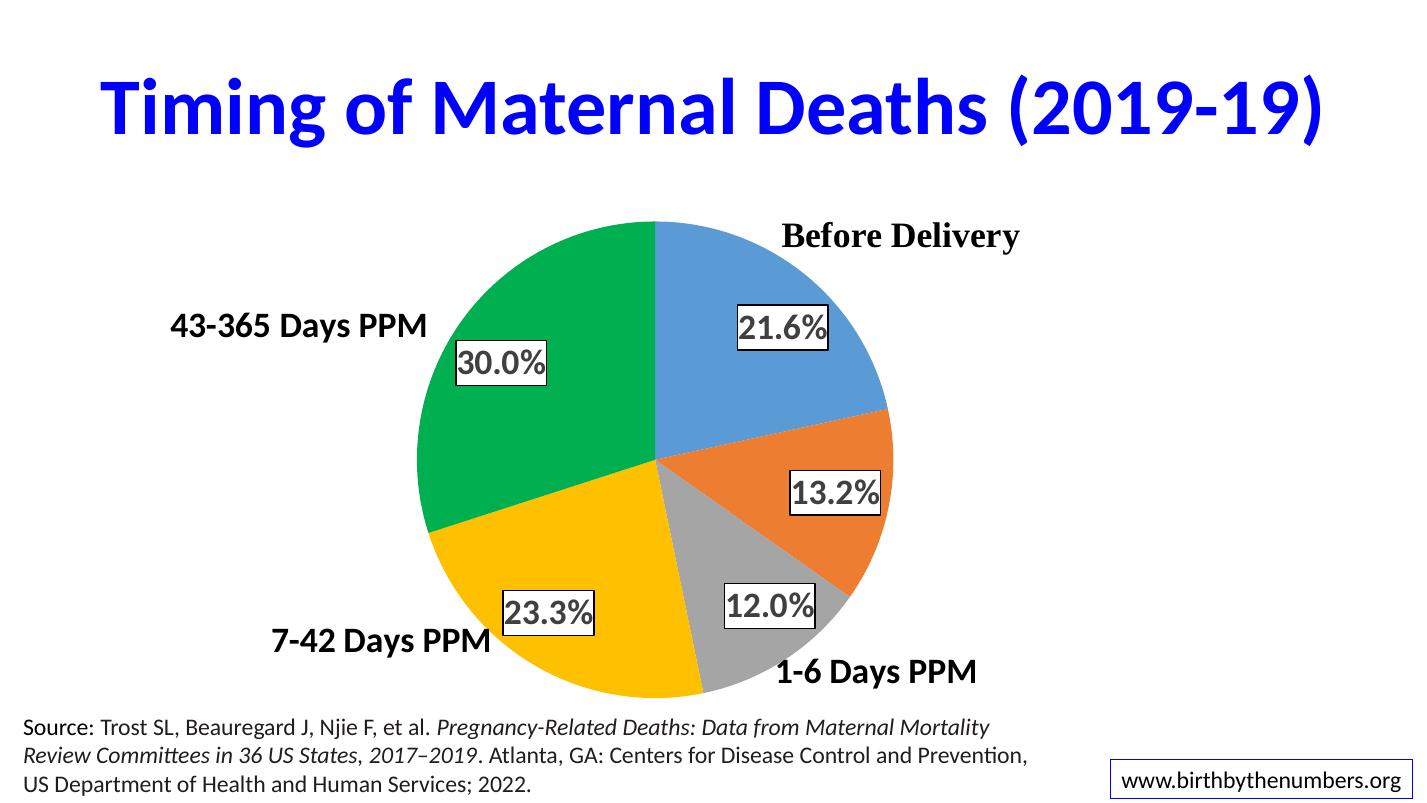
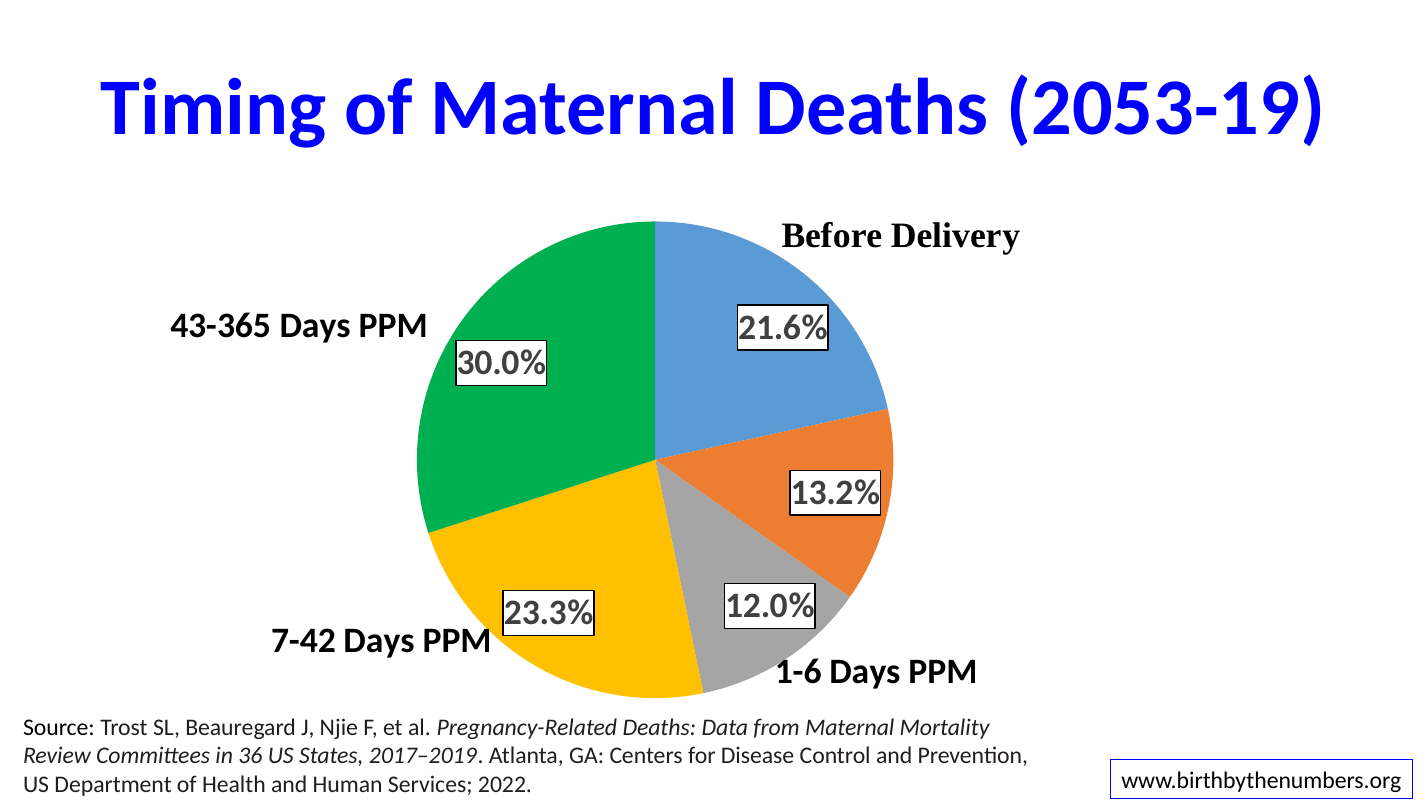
2019-19: 2019-19 -> 2053-19
